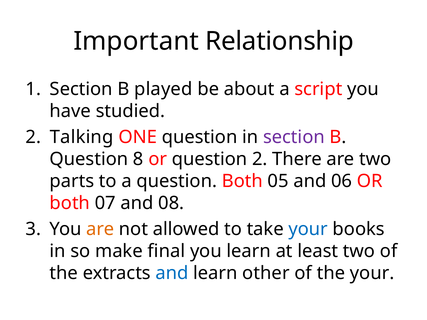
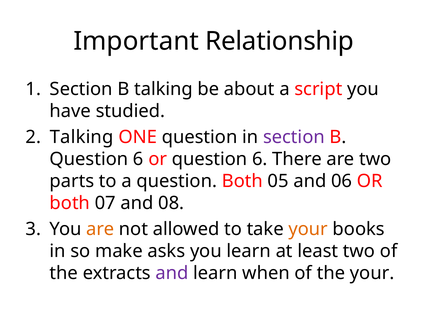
B played: played -> talking
8 at (138, 159): 8 -> 6
or question 2: 2 -> 6
your at (308, 229) colour: blue -> orange
final: final -> asks
and at (172, 273) colour: blue -> purple
other: other -> when
